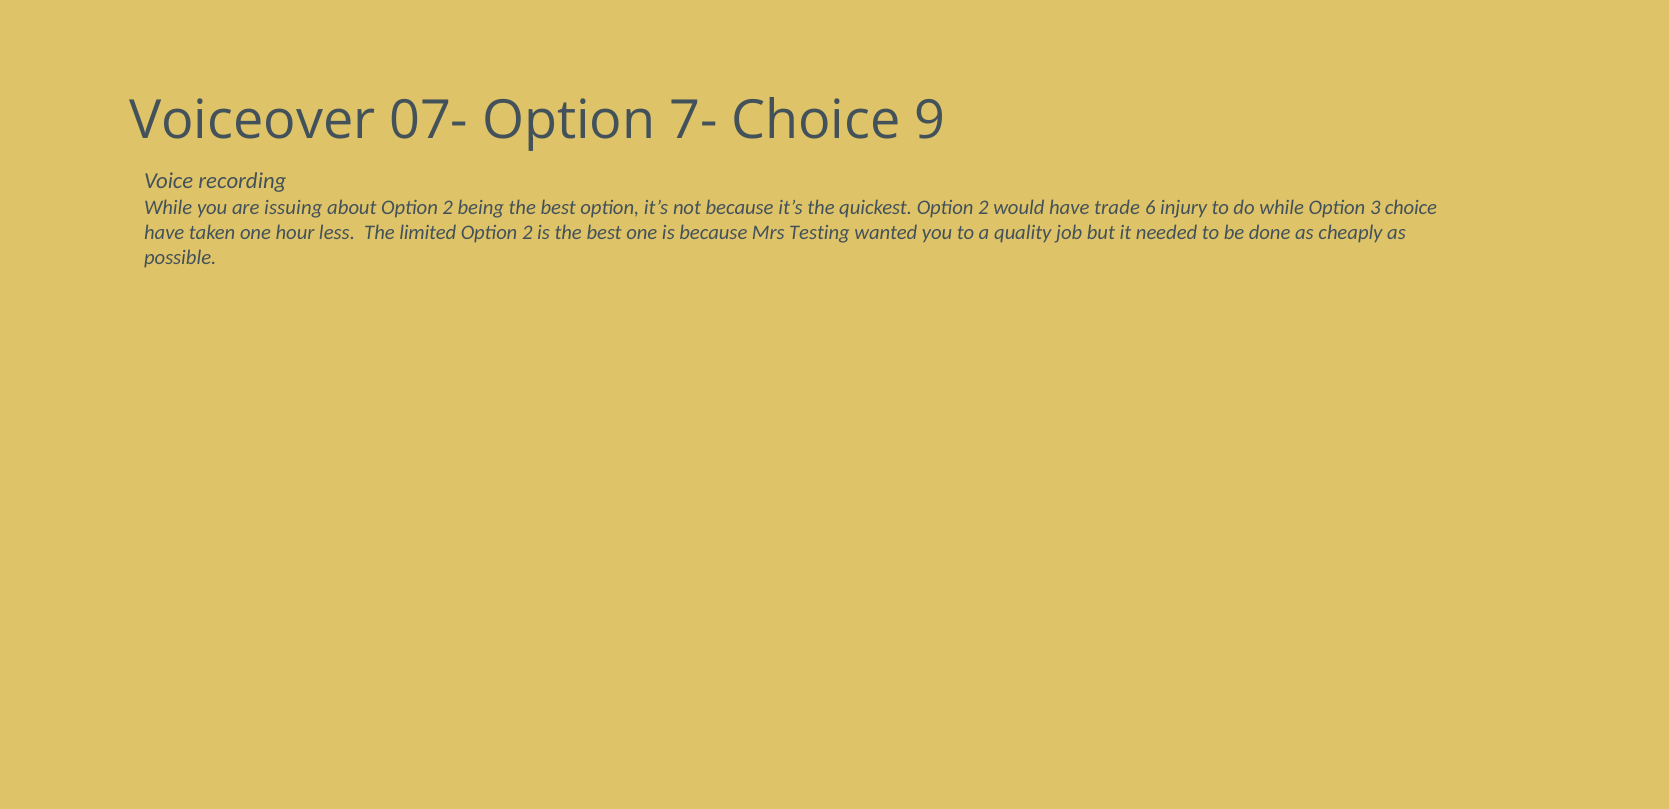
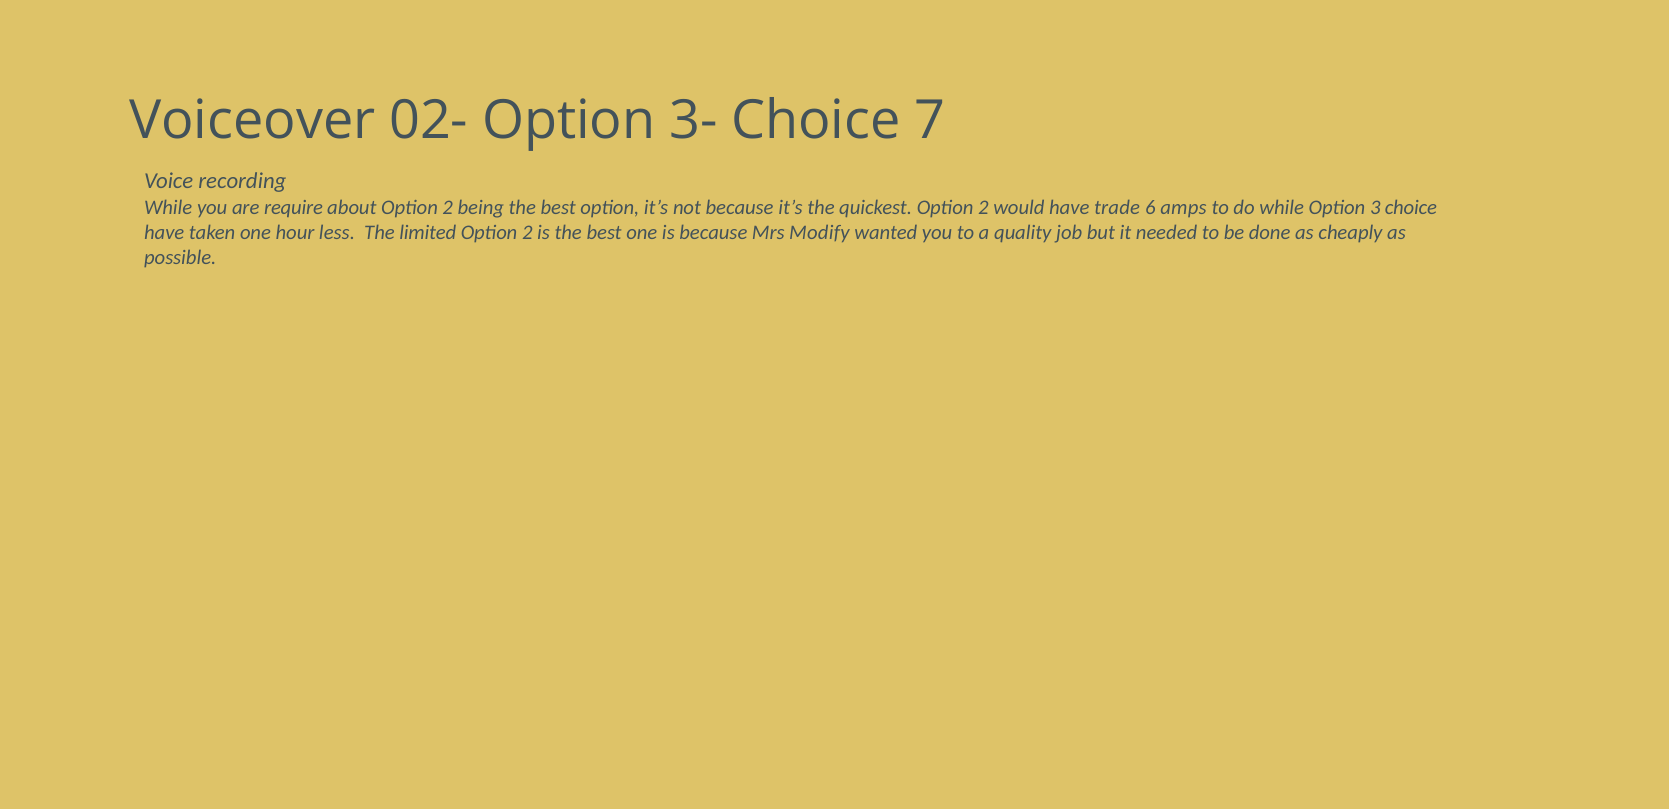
07-: 07- -> 02-
7-: 7- -> 3-
9: 9 -> 7
issuing: issuing -> require
injury: injury -> amps
Testing: Testing -> Modify
